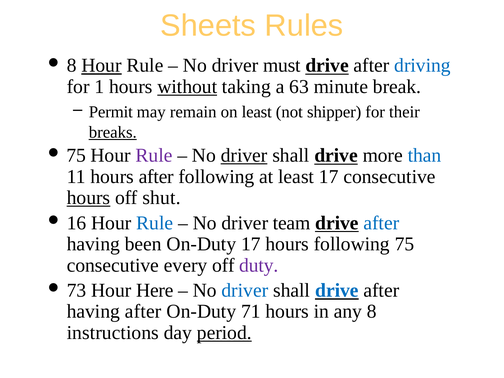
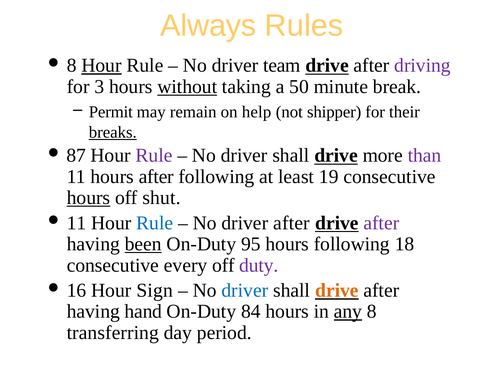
Sheets: Sheets -> Always
must: must -> team
driving colour: blue -> purple
1: 1 -> 3
63: 63 -> 50
on least: least -> help
75 at (76, 155): 75 -> 87
driver at (244, 155) underline: present -> none
than colour: blue -> purple
least 17: 17 -> 19
16 at (77, 223): 16 -> 11
driver team: team -> after
after at (381, 223) colour: blue -> purple
been underline: none -> present
On-Duty 17: 17 -> 95
following 75: 75 -> 18
73: 73 -> 16
Here: Here -> Sign
drive at (337, 290) colour: blue -> orange
having after: after -> hand
71: 71 -> 84
any underline: none -> present
instructions: instructions -> transferring
period underline: present -> none
